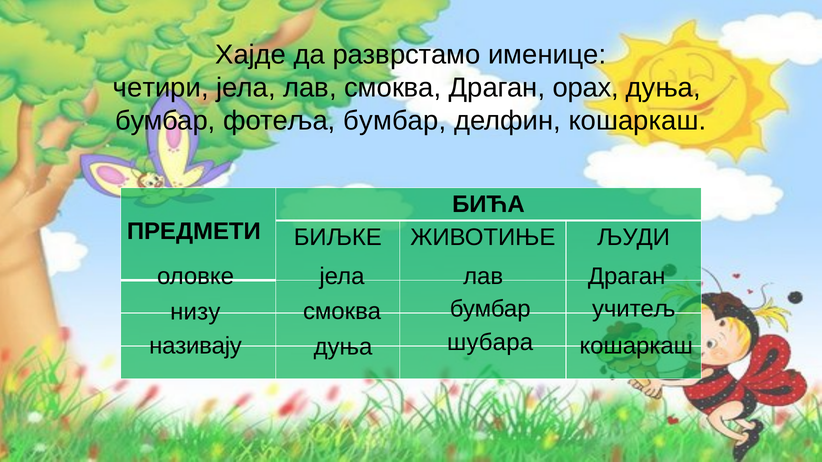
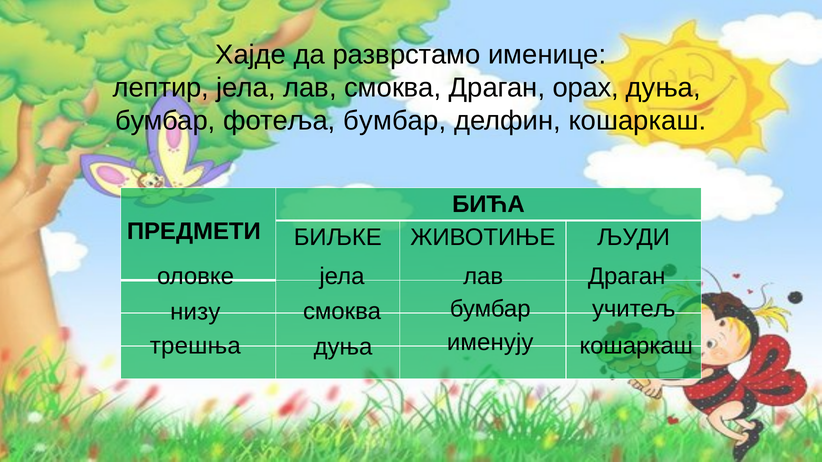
четири: четири -> лептир
називају: називају -> трешња
шубара: шубара -> именују
